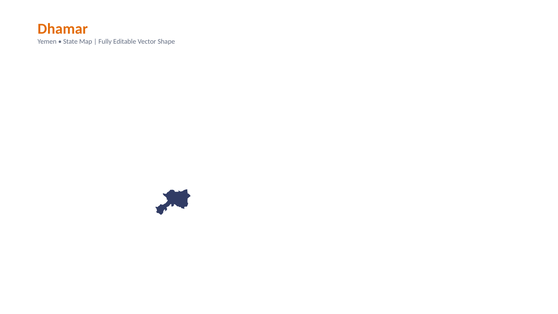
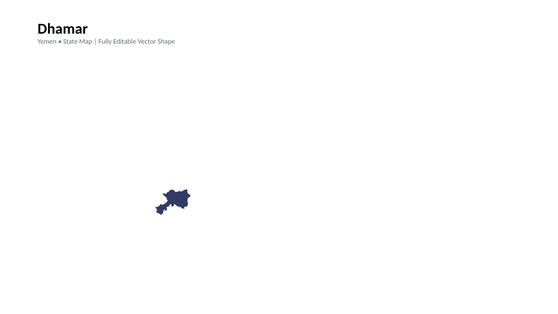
Dhamar colour: orange -> black
